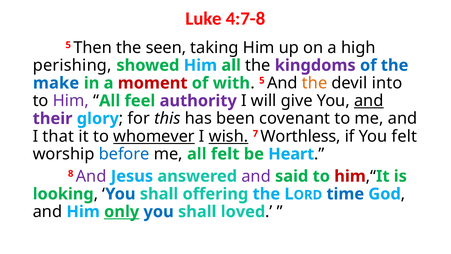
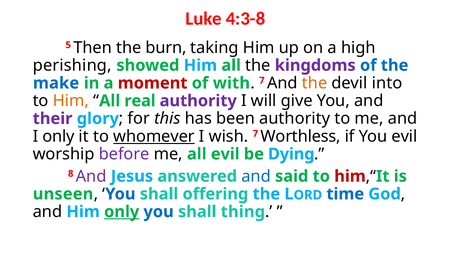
4:7-8: 4:7-8 -> 4:3-8
seen: seen -> burn
5 at (262, 80): 5 -> 7
Him at (71, 101) colour: purple -> orange
feel: feel -> real
and at (369, 101) underline: present -> none
been covenant: covenant -> authority
I that: that -> only
wish underline: present -> none
You felt: felt -> evil
before colour: blue -> purple
all felt: felt -> evil
Heart: Heart -> Dying
and at (256, 176) colour: purple -> blue
looking: looking -> unseen
loved: loved -> thing
